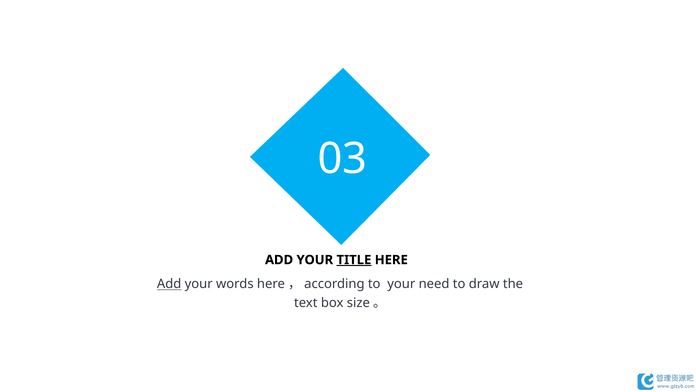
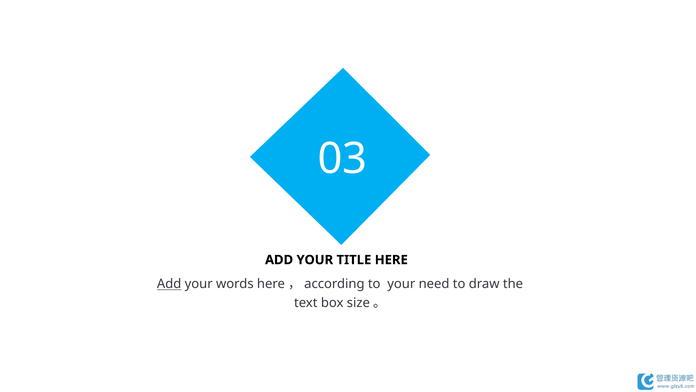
TITLE underline: present -> none
